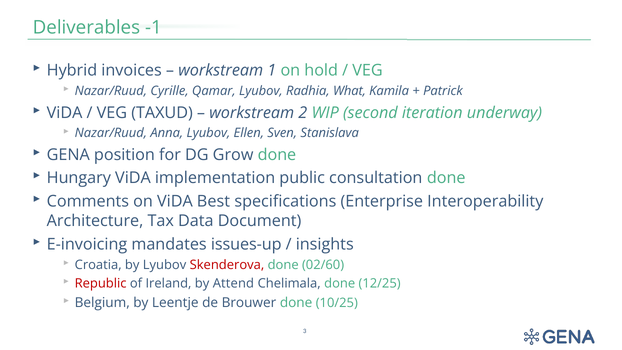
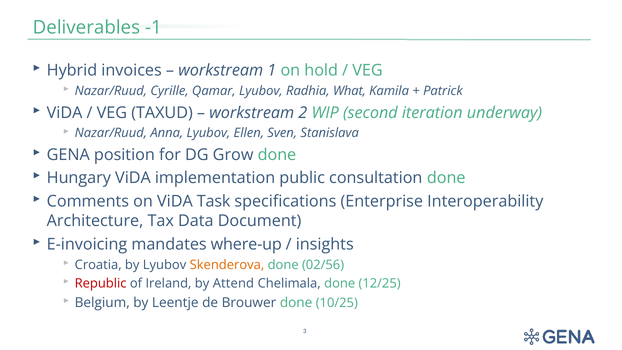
Best: Best -> Task
issues-up: issues-up -> where-up
Skenderova colour: red -> orange
02/60: 02/60 -> 02/56
